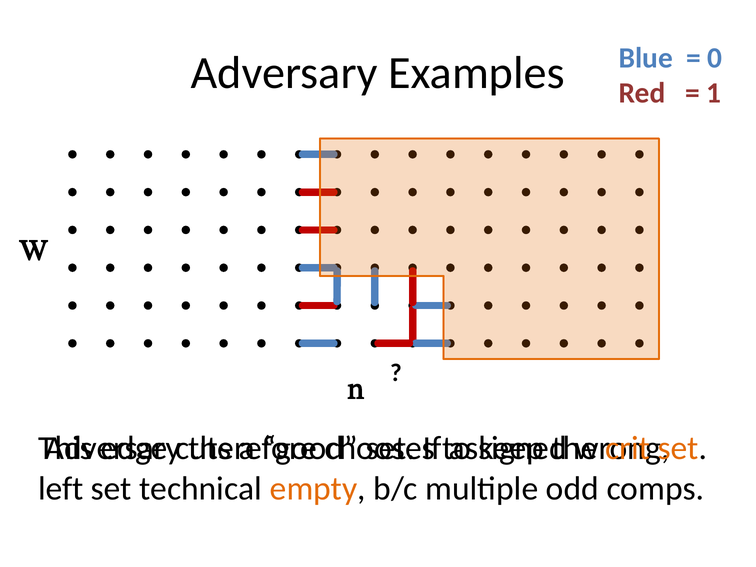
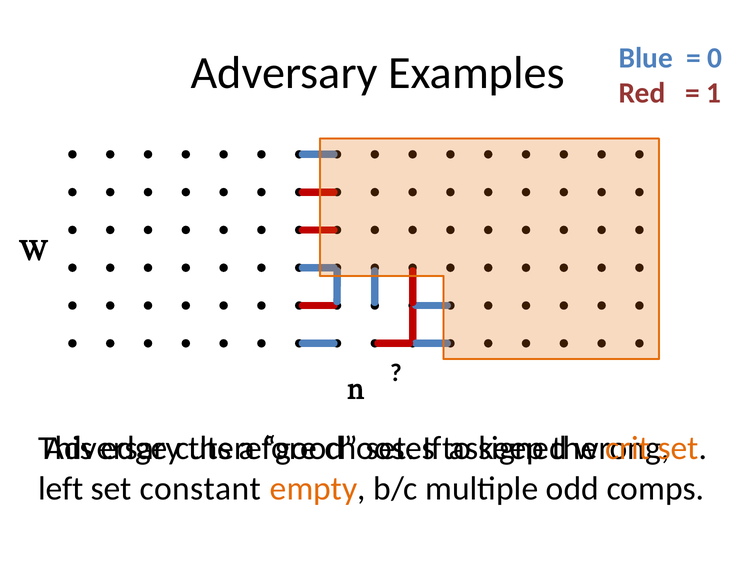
technical: technical -> constant
